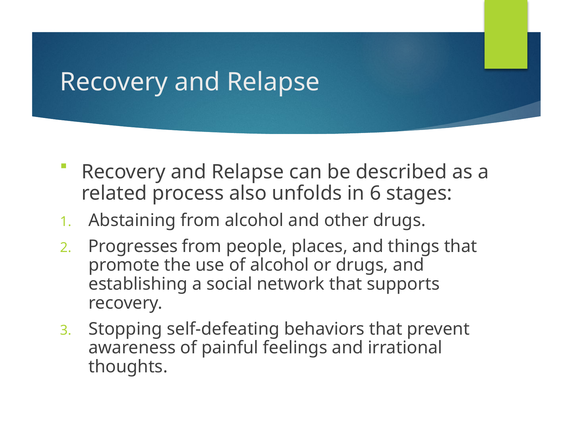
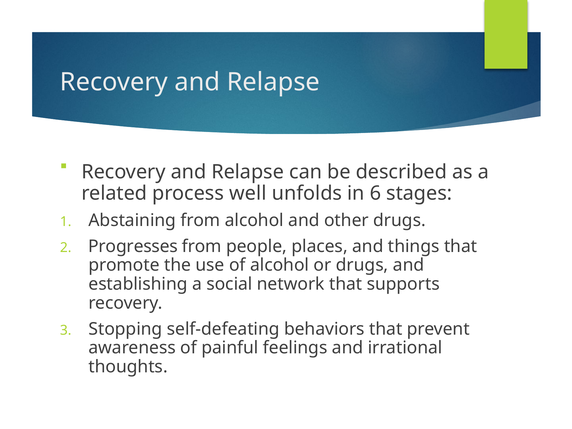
also: also -> well
